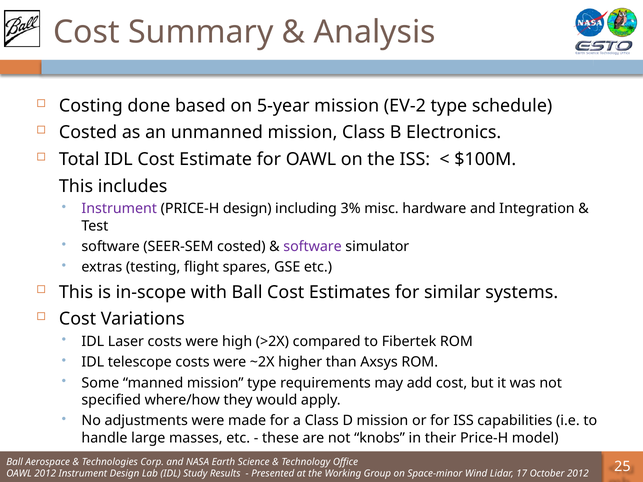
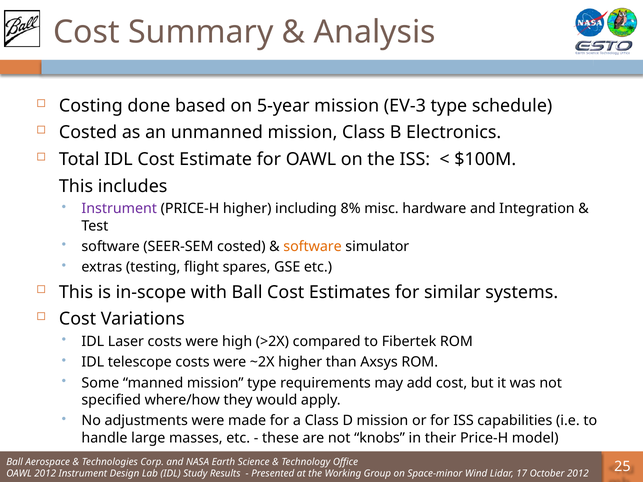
EV-2: EV-2 -> EV-3
PRICE-H design: design -> higher
3%: 3% -> 8%
software at (313, 247) colour: purple -> orange
